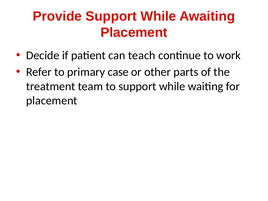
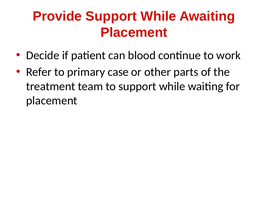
teach: teach -> blood
